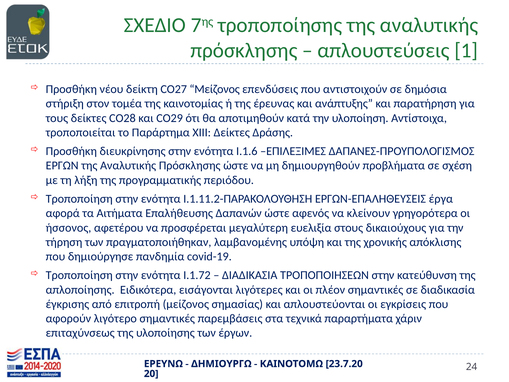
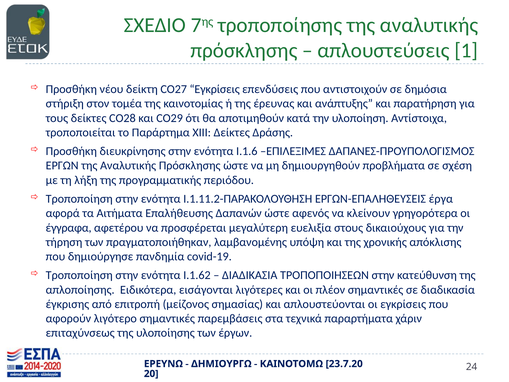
CO27 Μείζονος: Μείζονος -> Εγκρίσεις
ήσσονος: ήσσονος -> έγγραφα
Ι.1.72: Ι.1.72 -> Ι.1.62
